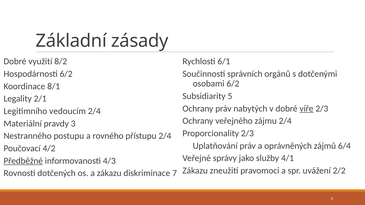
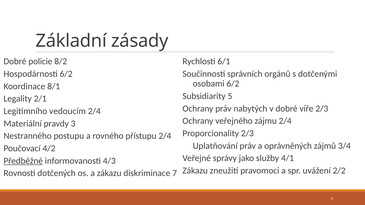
využití: využití -> policie
víře underline: present -> none
6/4: 6/4 -> 3/4
